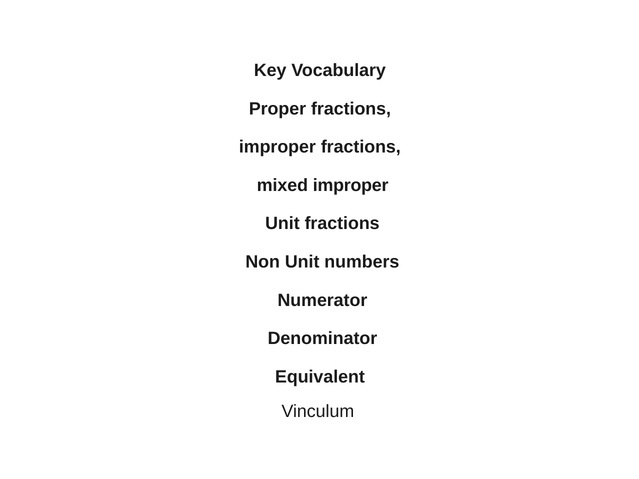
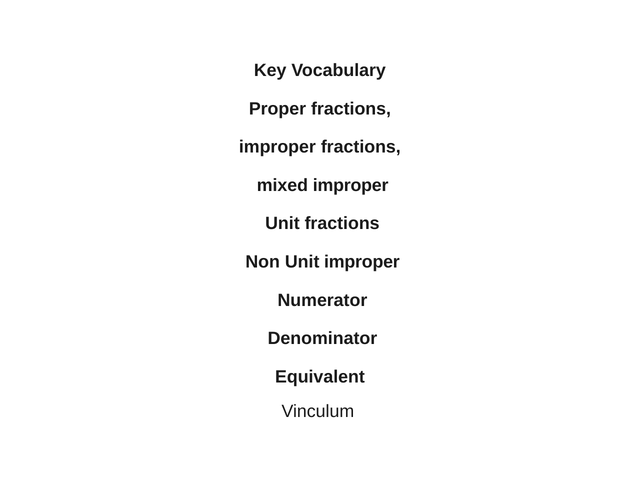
Unit numbers: numbers -> improper
